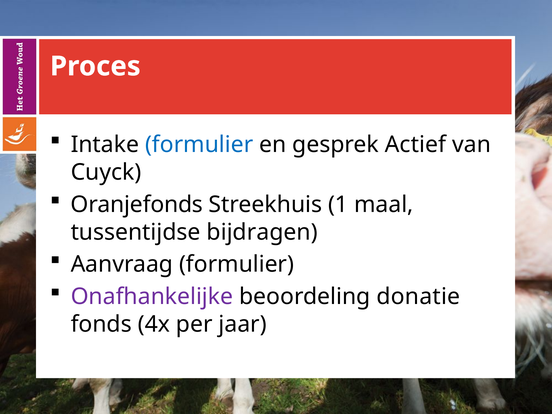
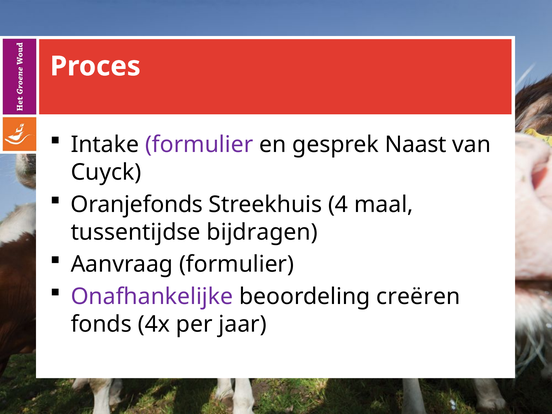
formulier at (199, 145) colour: blue -> purple
Actief: Actief -> Naast
1: 1 -> 4
donatie: donatie -> creëren
